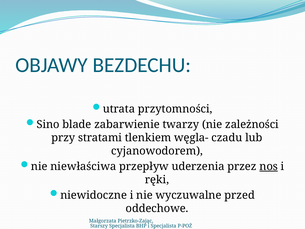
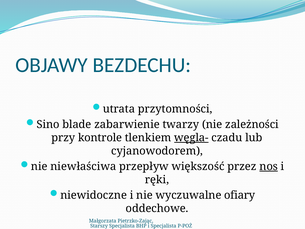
stratami: stratami -> kontrole
węgla- underline: none -> present
uderzenia: uderzenia -> większość
przed: przed -> ofiary
